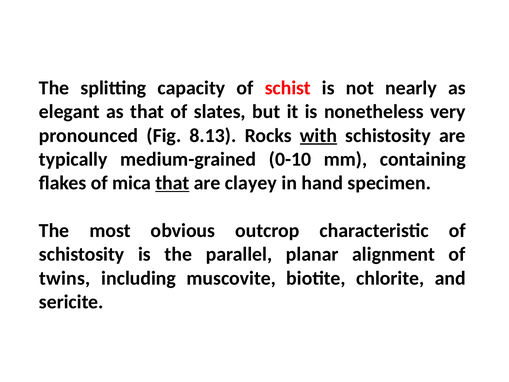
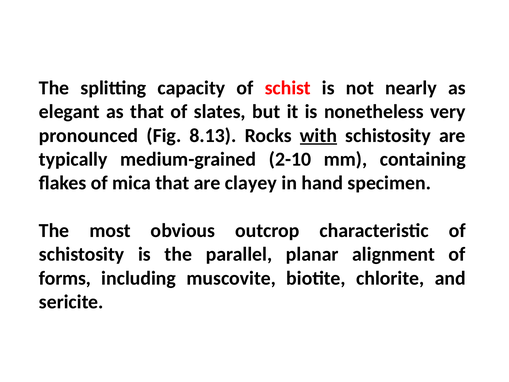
0-10: 0-10 -> 2-10
that at (172, 183) underline: present -> none
twins: twins -> forms
